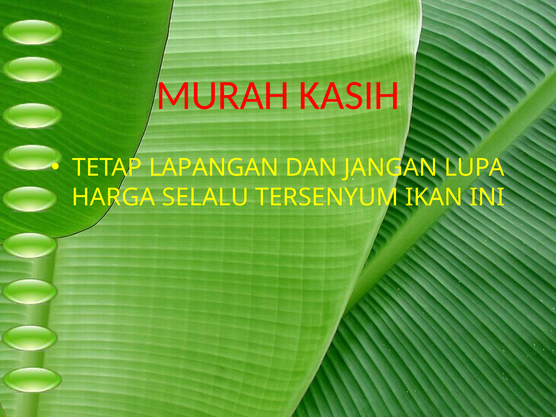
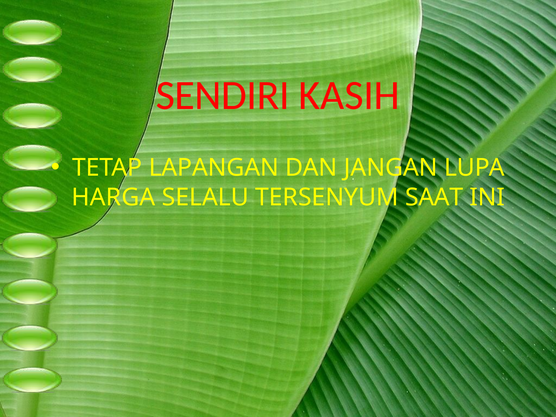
MURAH: MURAH -> SENDIRI
IKAN: IKAN -> SAAT
